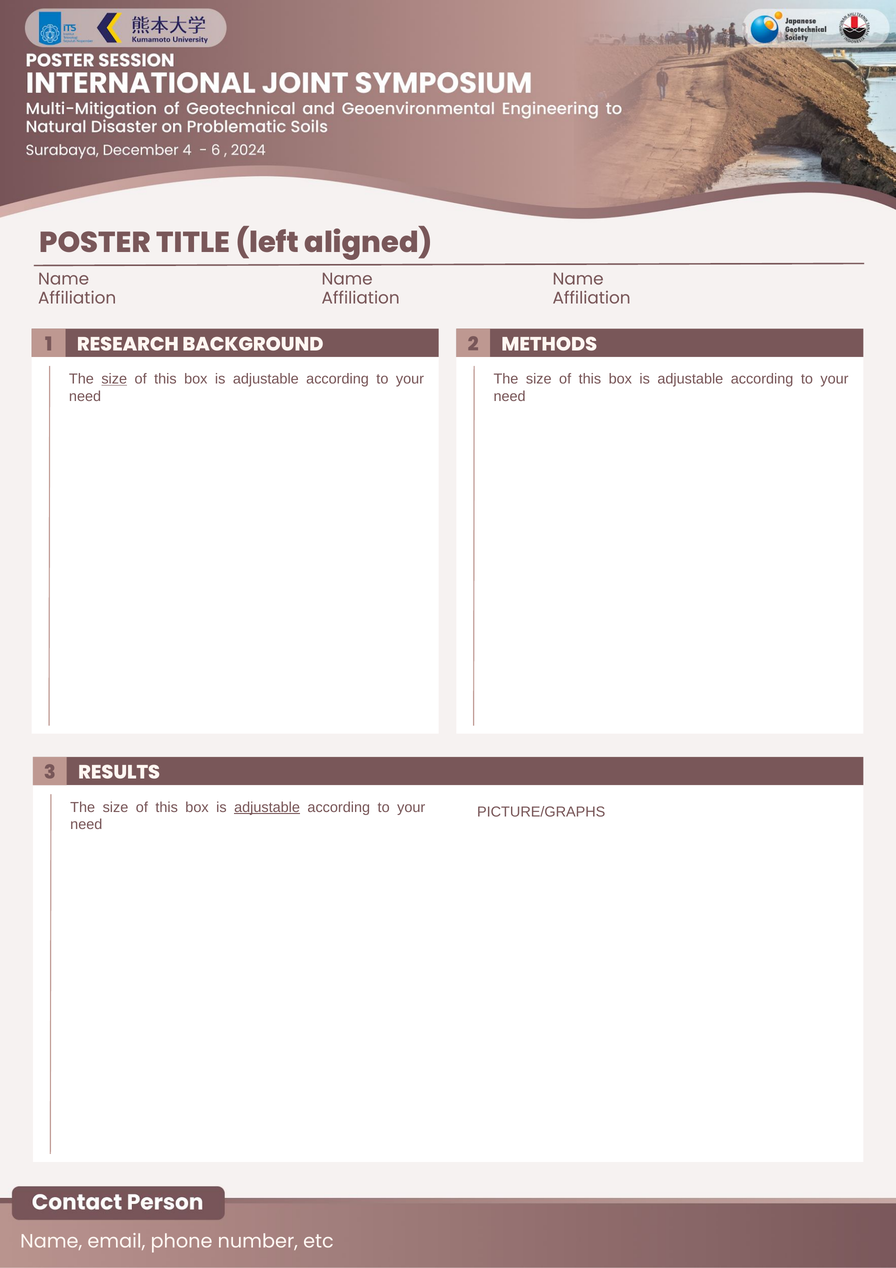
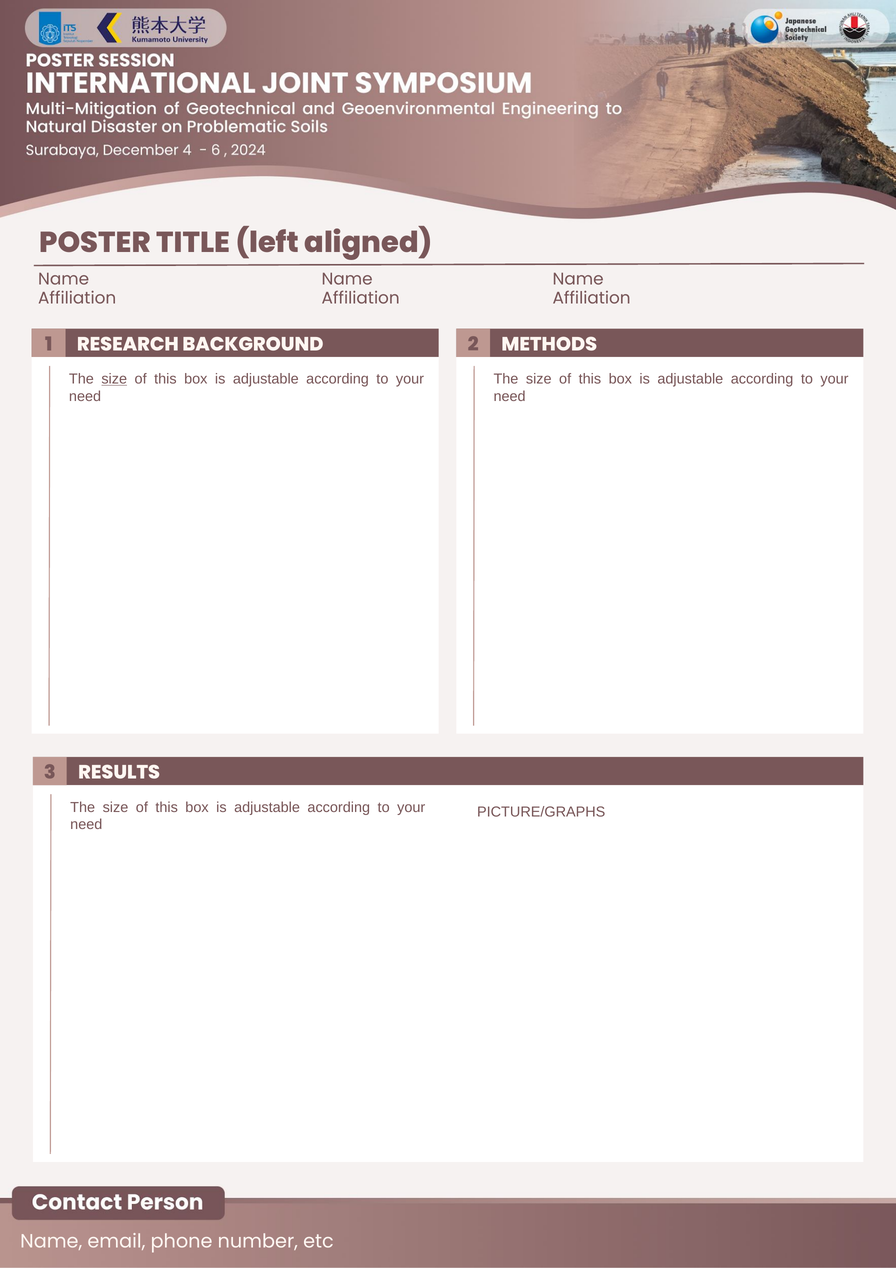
adjustable at (267, 807) underline: present -> none
